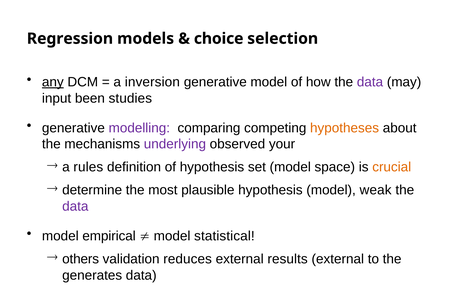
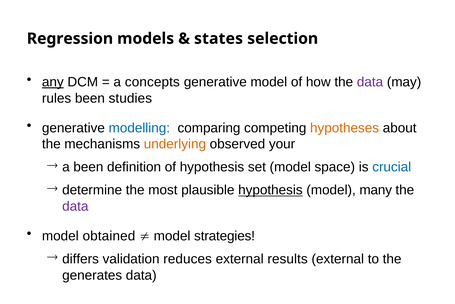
choice: choice -> states
inversion: inversion -> concepts
input: input -> rules
modelling colour: purple -> blue
underlying colour: purple -> orange
a rules: rules -> been
crucial colour: orange -> blue
hypothesis at (270, 190) underline: none -> present
weak: weak -> many
empirical: empirical -> obtained
statistical: statistical -> strategies
others: others -> differs
